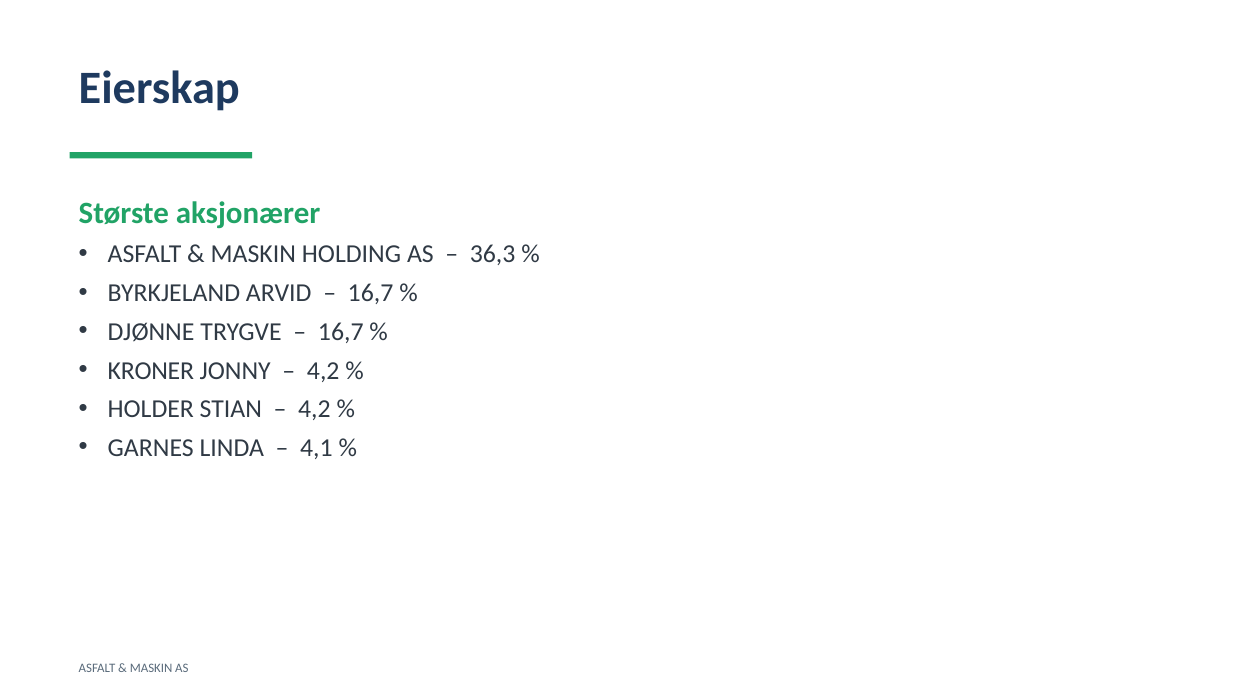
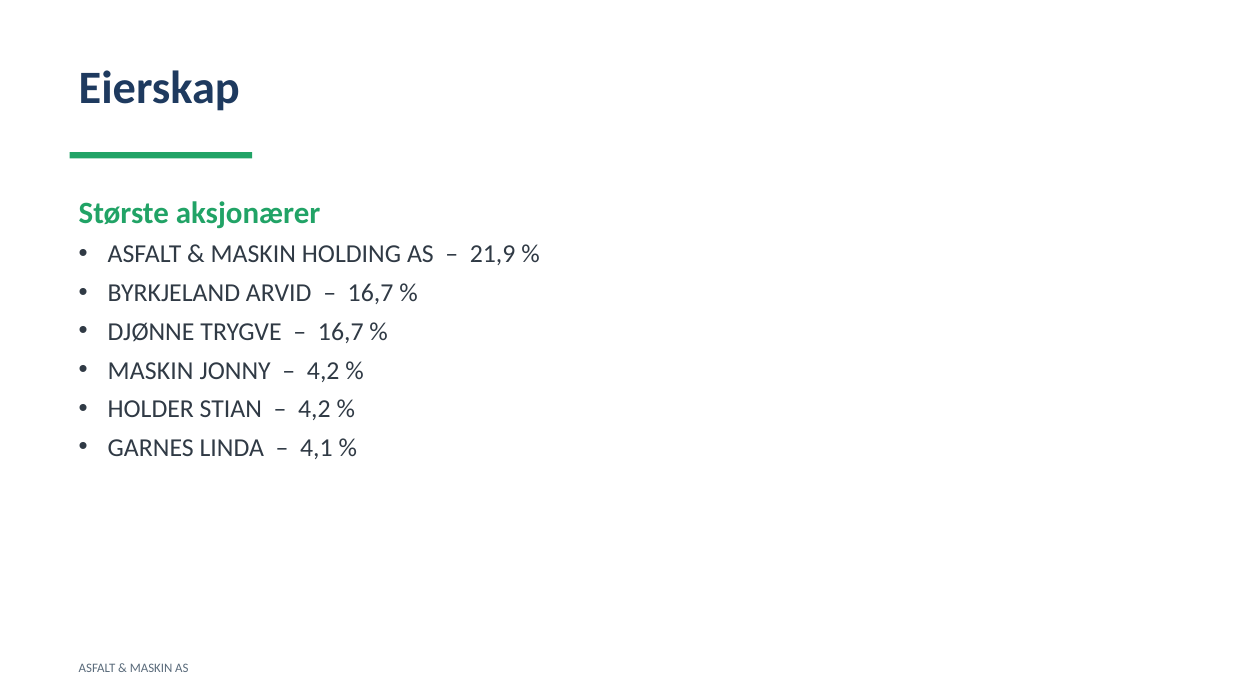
36,3: 36,3 -> 21,9
KRONER at (151, 370): KRONER -> MASKIN
